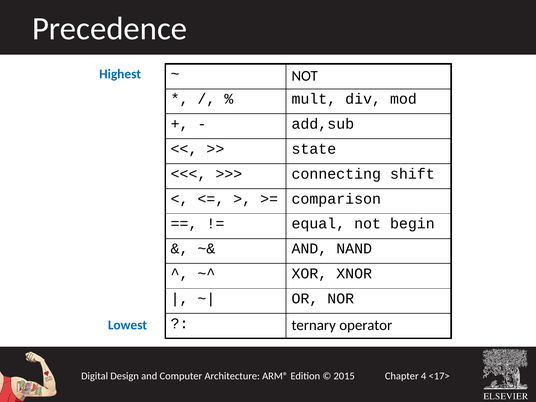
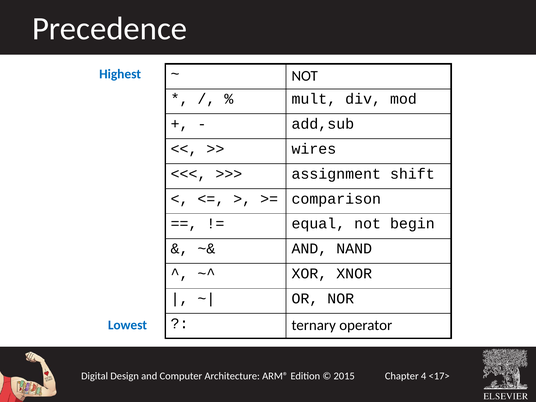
state: state -> wires
connecting: connecting -> assignment
